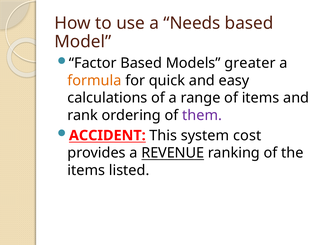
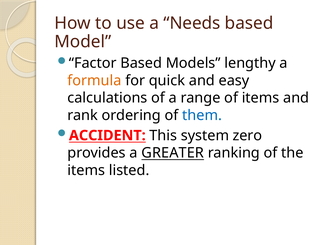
greater: greater -> lengthy
them colour: purple -> blue
cost: cost -> zero
REVENUE: REVENUE -> GREATER
